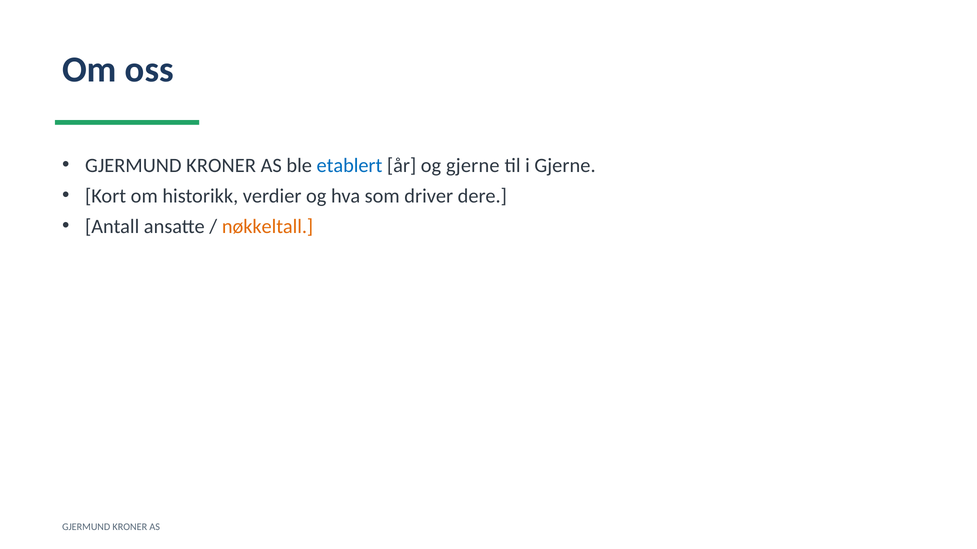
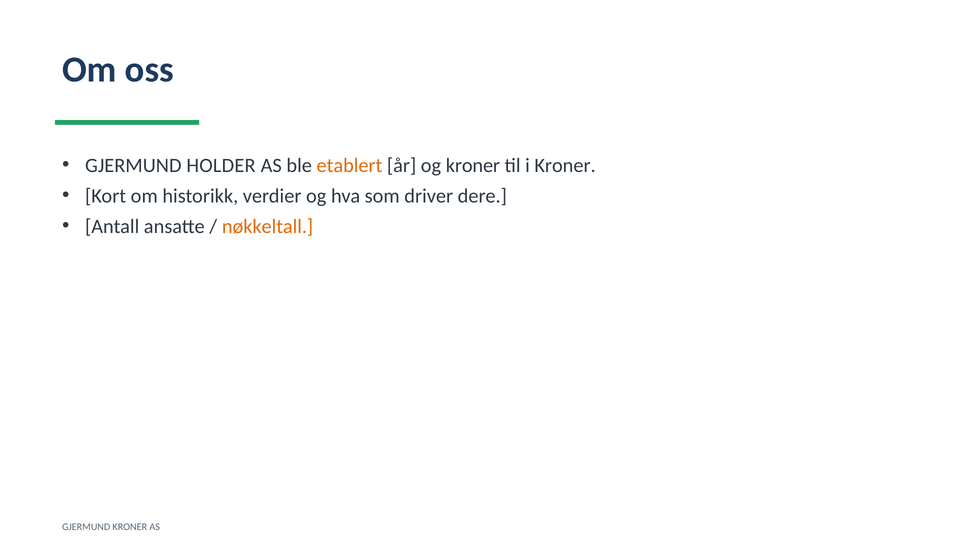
KRONER at (221, 165): KRONER -> HOLDER
etablert colour: blue -> orange
og gjerne: gjerne -> kroner
i Gjerne: Gjerne -> Kroner
